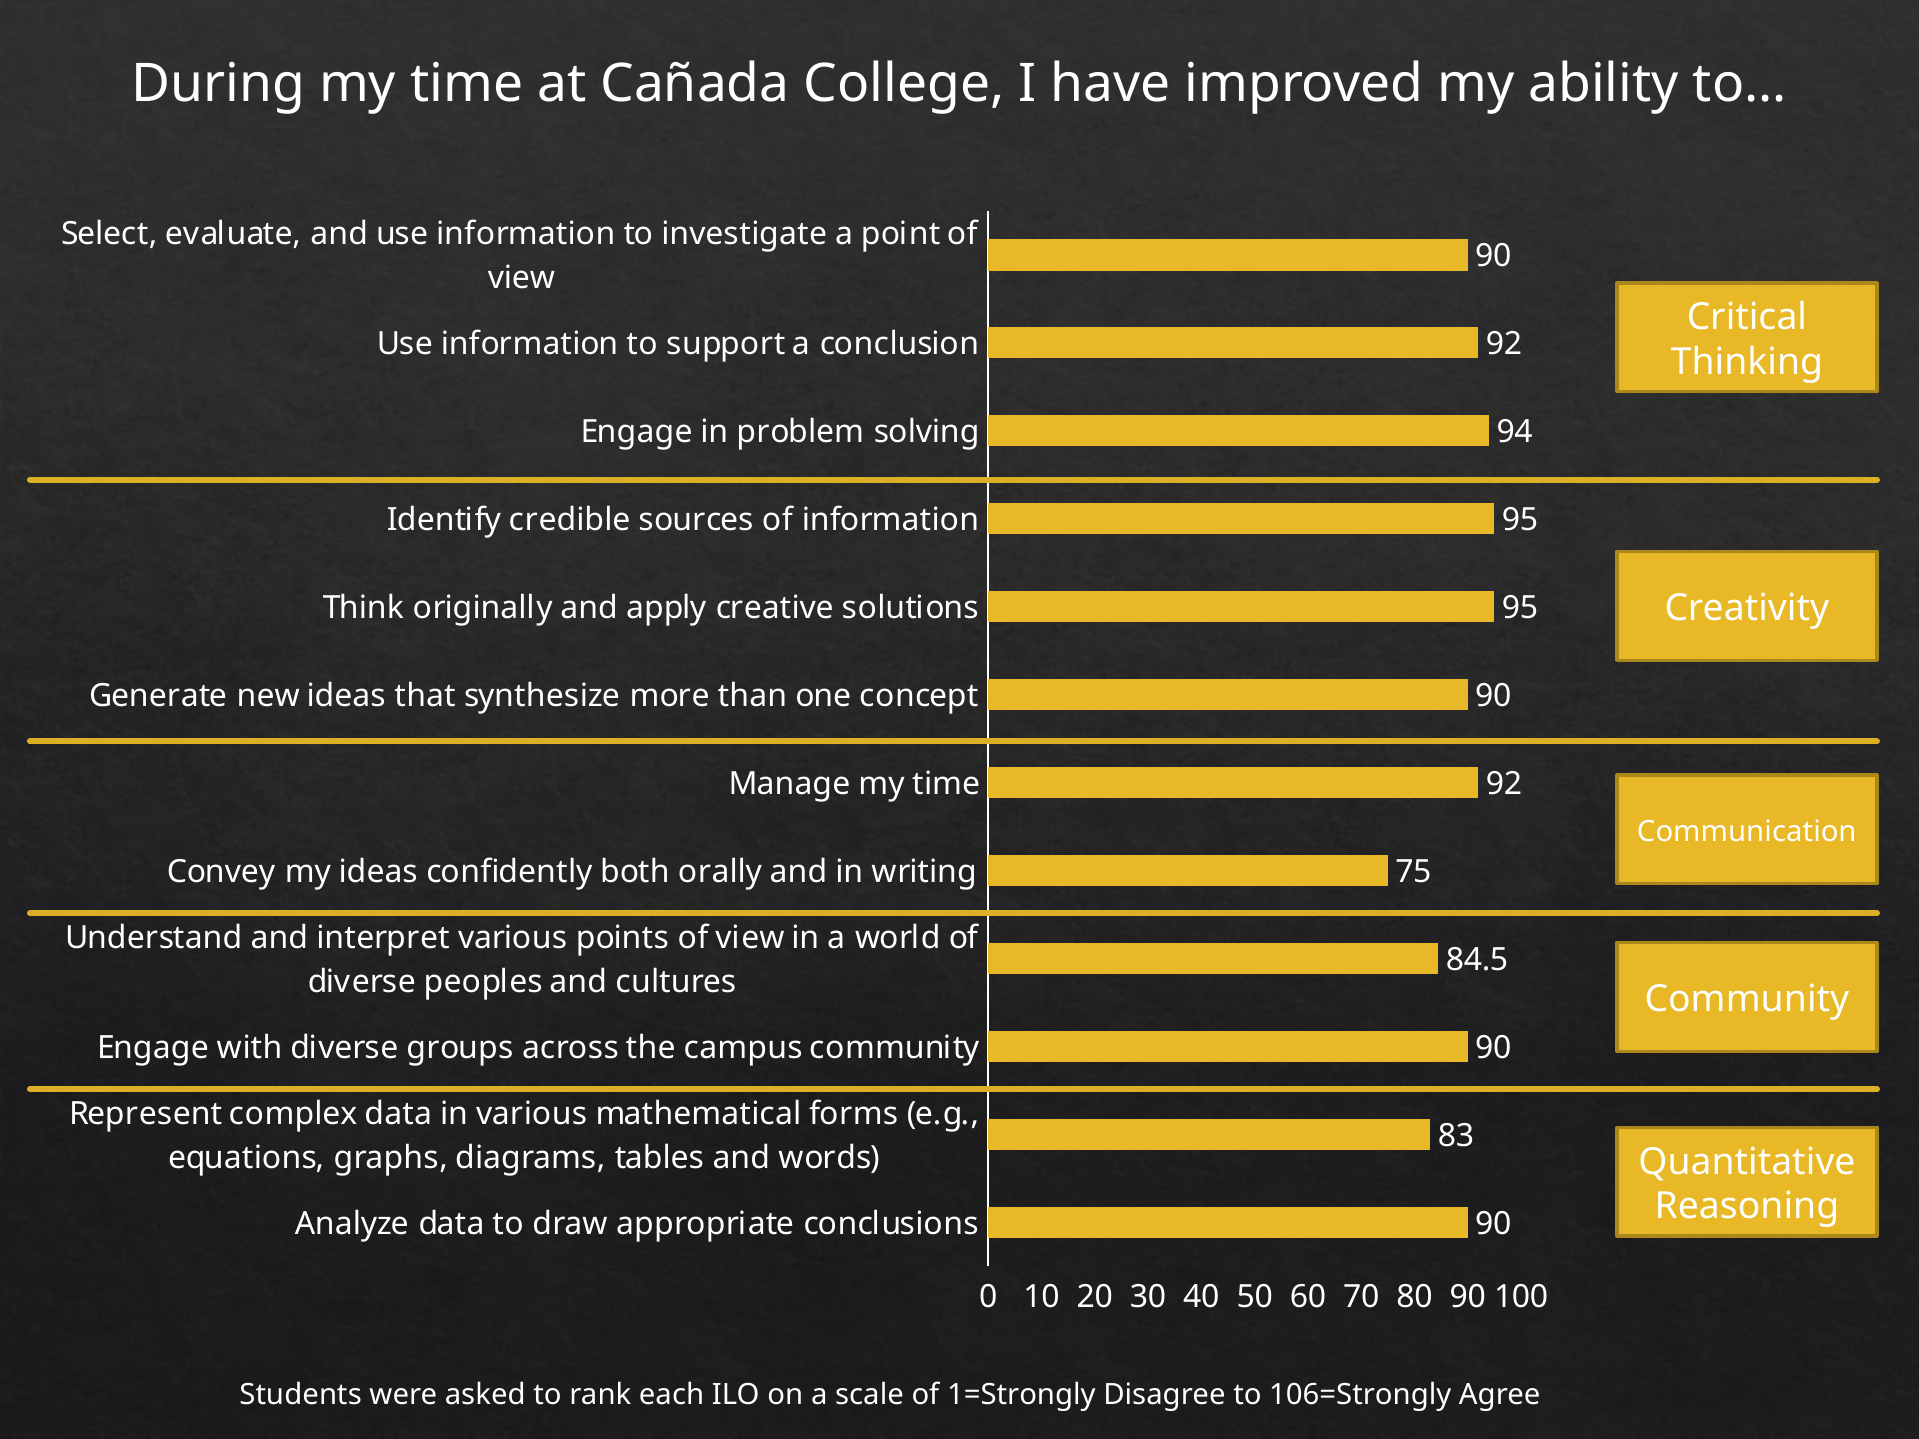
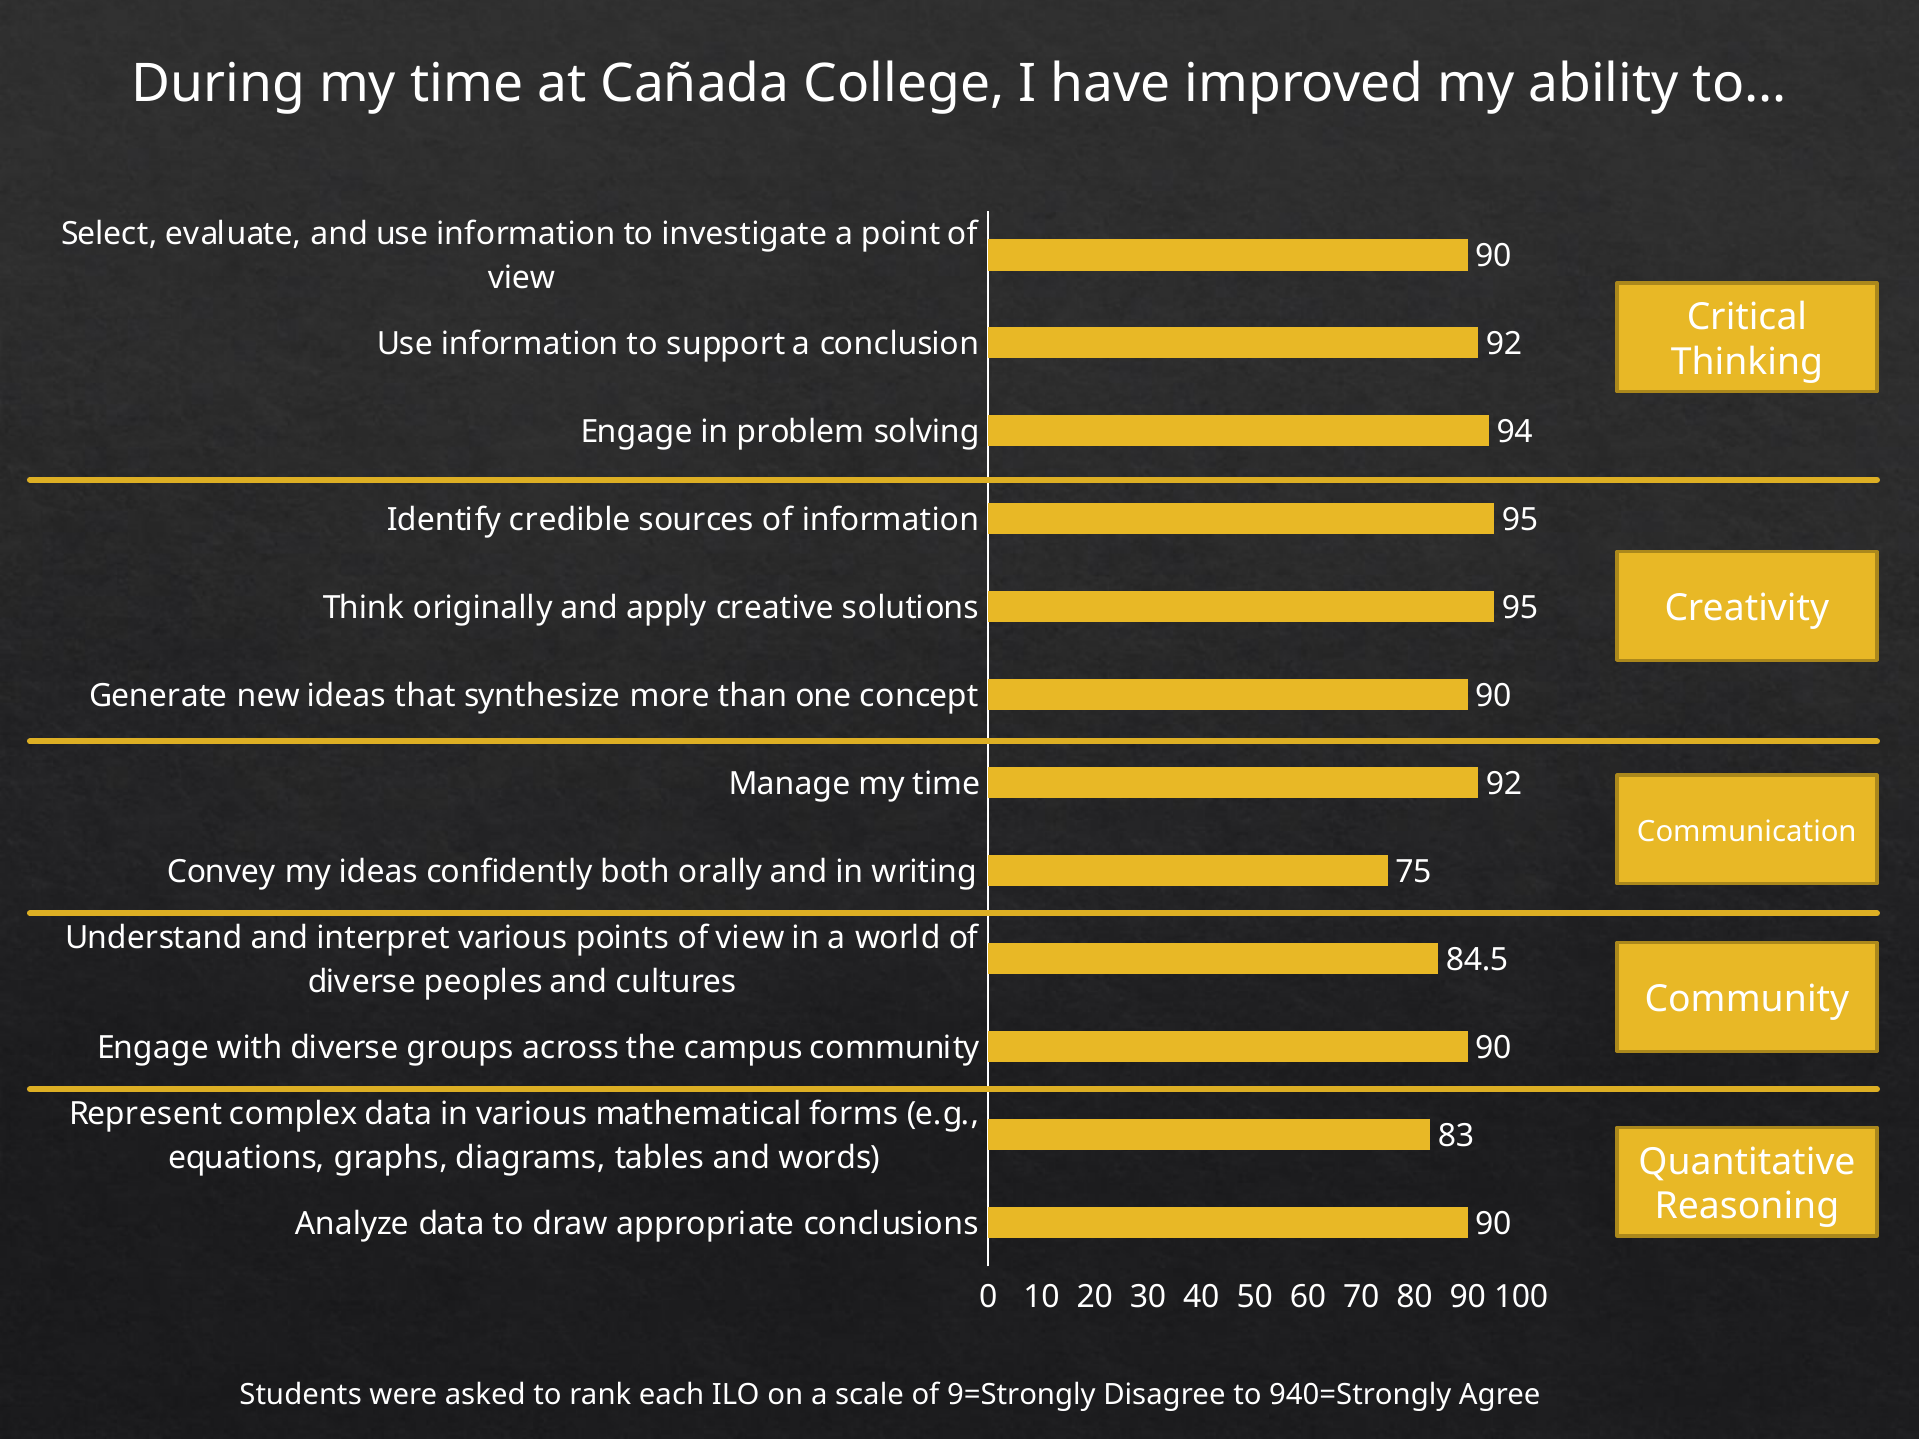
1=Strongly: 1=Strongly -> 9=Strongly
106=Strongly: 106=Strongly -> 940=Strongly
